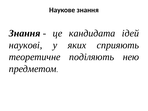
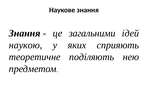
кандидата: кандидата -> загальними
наукові: наукові -> наукою
